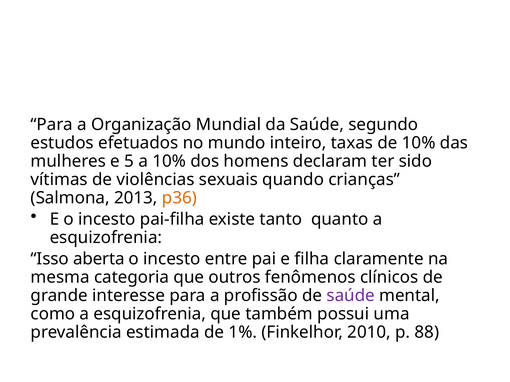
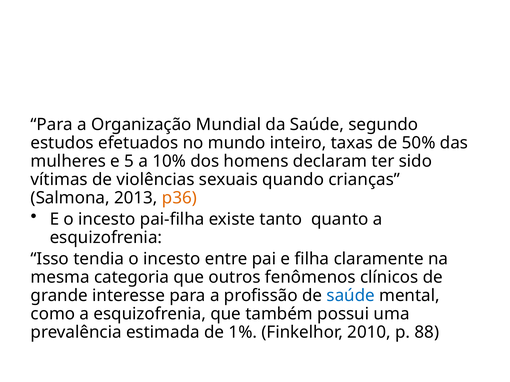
de 10%: 10% -> 50%
aberta: aberta -> tendia
saúde at (351, 296) colour: purple -> blue
